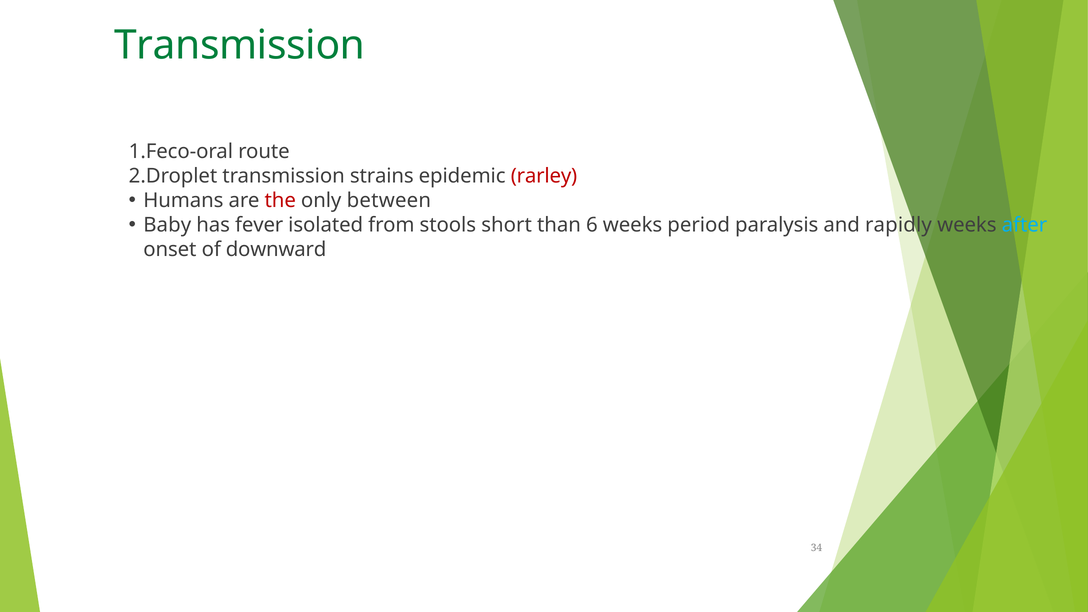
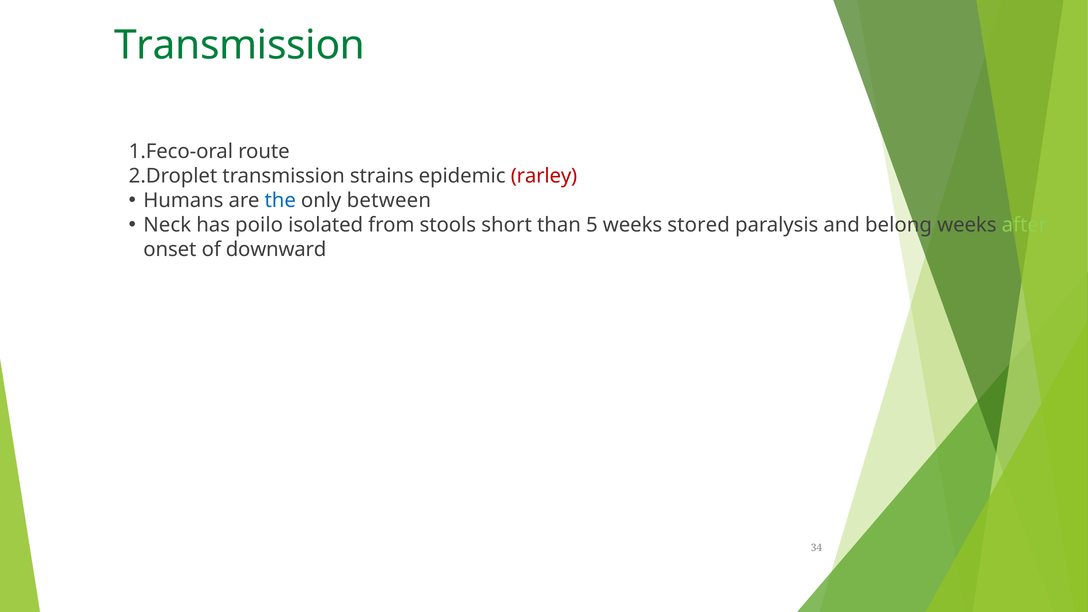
the colour: red -> blue
Baby: Baby -> Neck
fever: fever -> poilo
6: 6 -> 5
period: period -> stored
rapidly: rapidly -> belong
after colour: light blue -> light green
